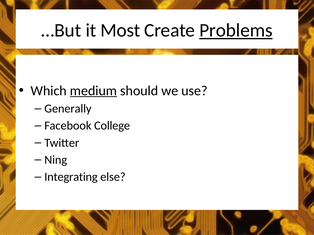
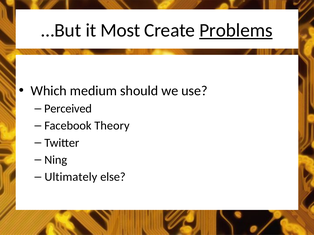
medium underline: present -> none
Generally: Generally -> Perceived
College: College -> Theory
Integrating: Integrating -> Ultimately
